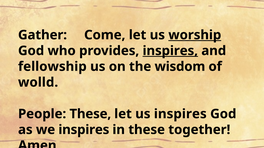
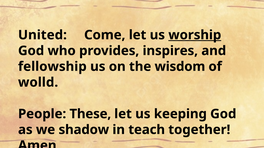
Gather: Gather -> United
inspires at (170, 51) underline: present -> none
us inspires: inspires -> keeping
we inspires: inspires -> shadow
in these: these -> teach
